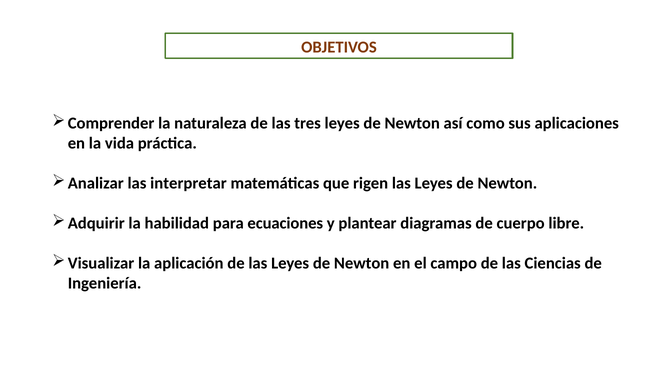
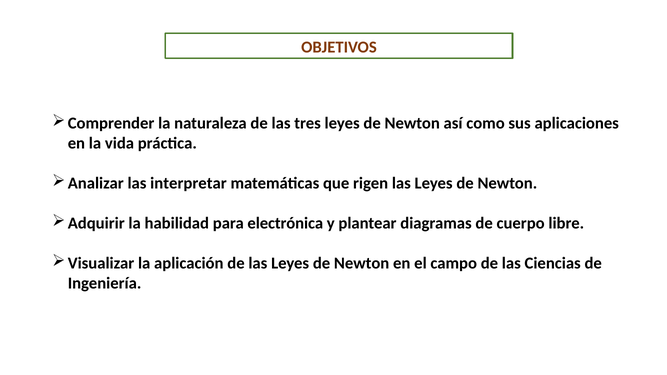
ecuaciones: ecuaciones -> electrónica
